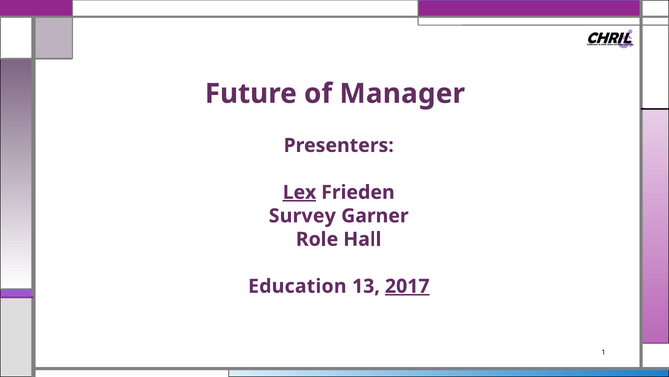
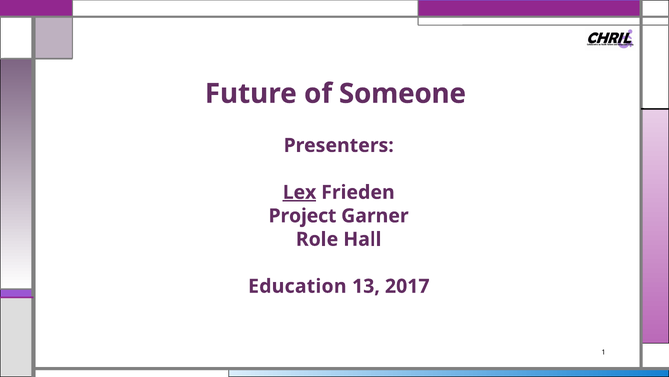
Manager: Manager -> Someone
Survey: Survey -> Project
2017 underline: present -> none
